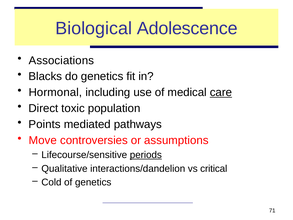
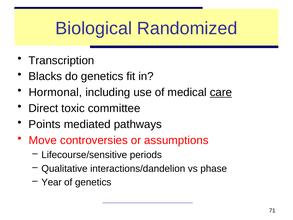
Adolescence: Adolescence -> Randomized
Associations: Associations -> Transcription
population: population -> committee
periods underline: present -> none
critical: critical -> phase
Cold: Cold -> Year
